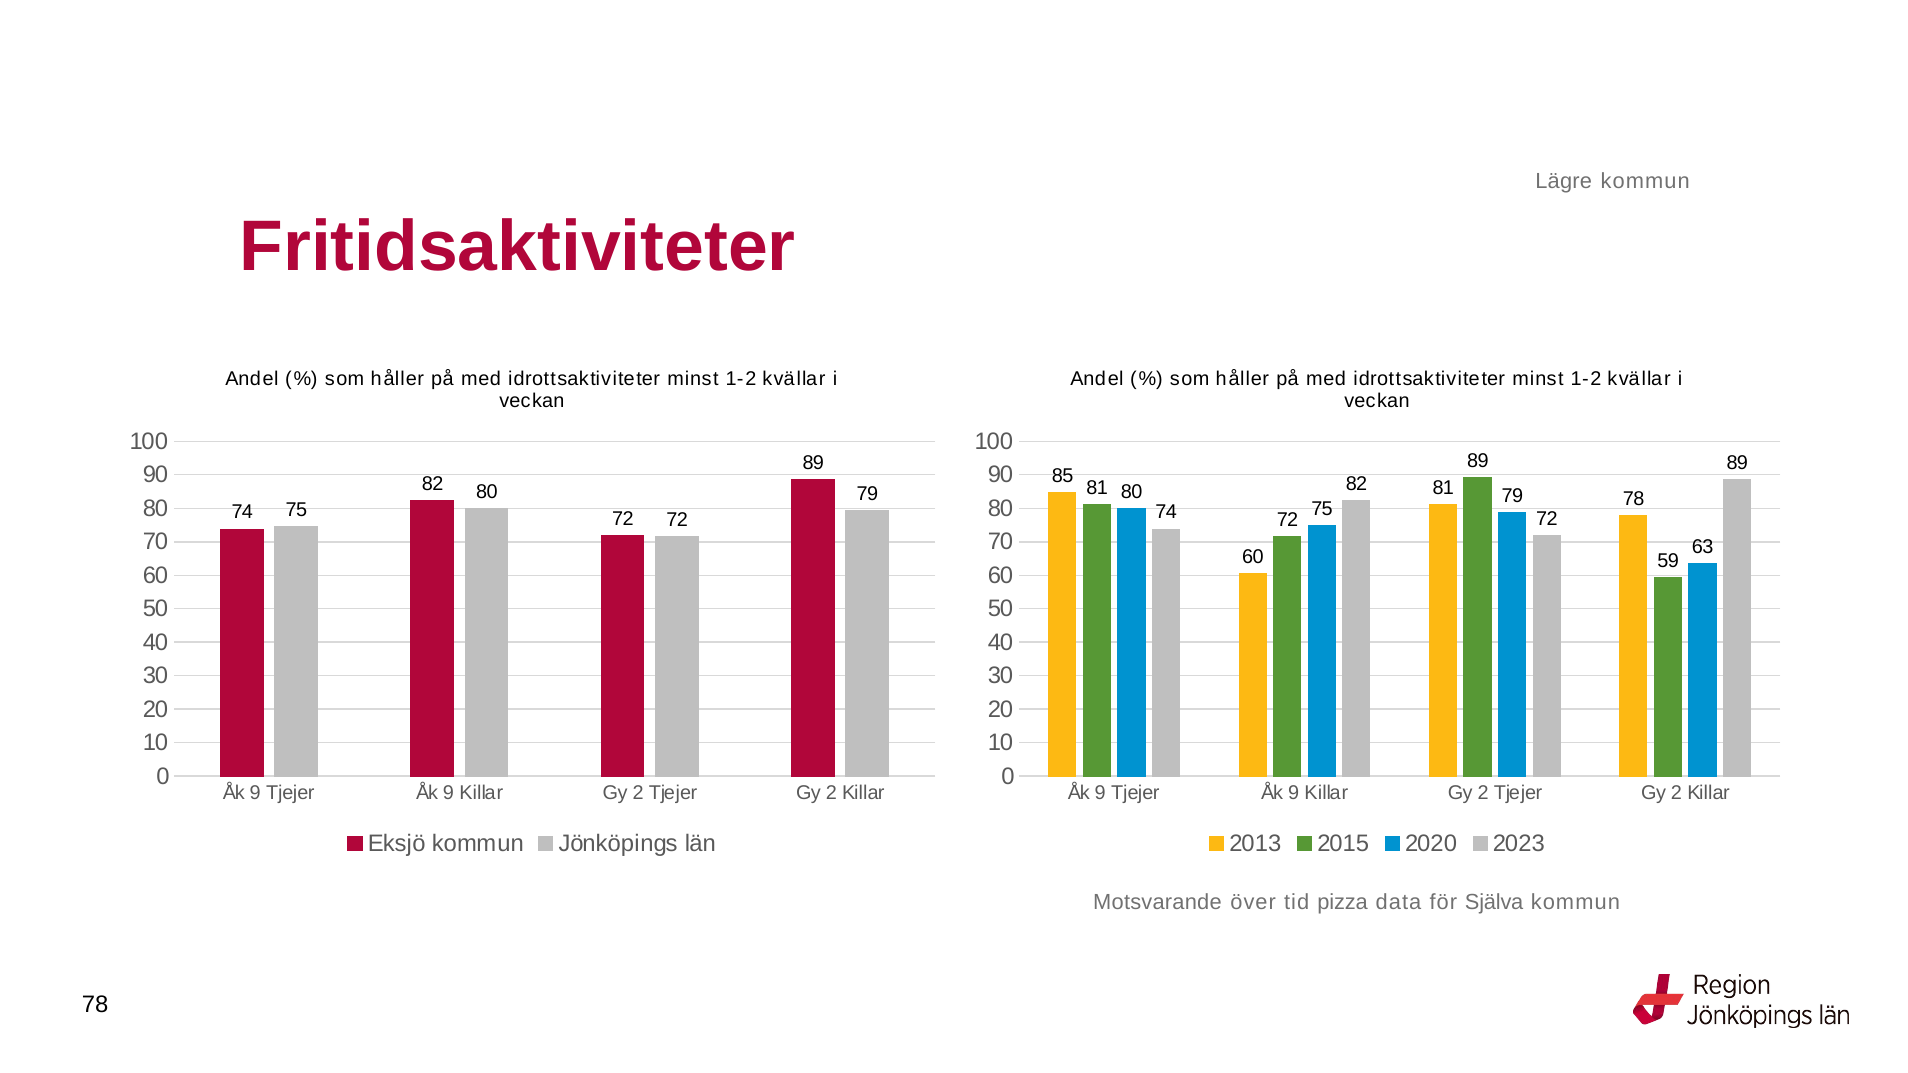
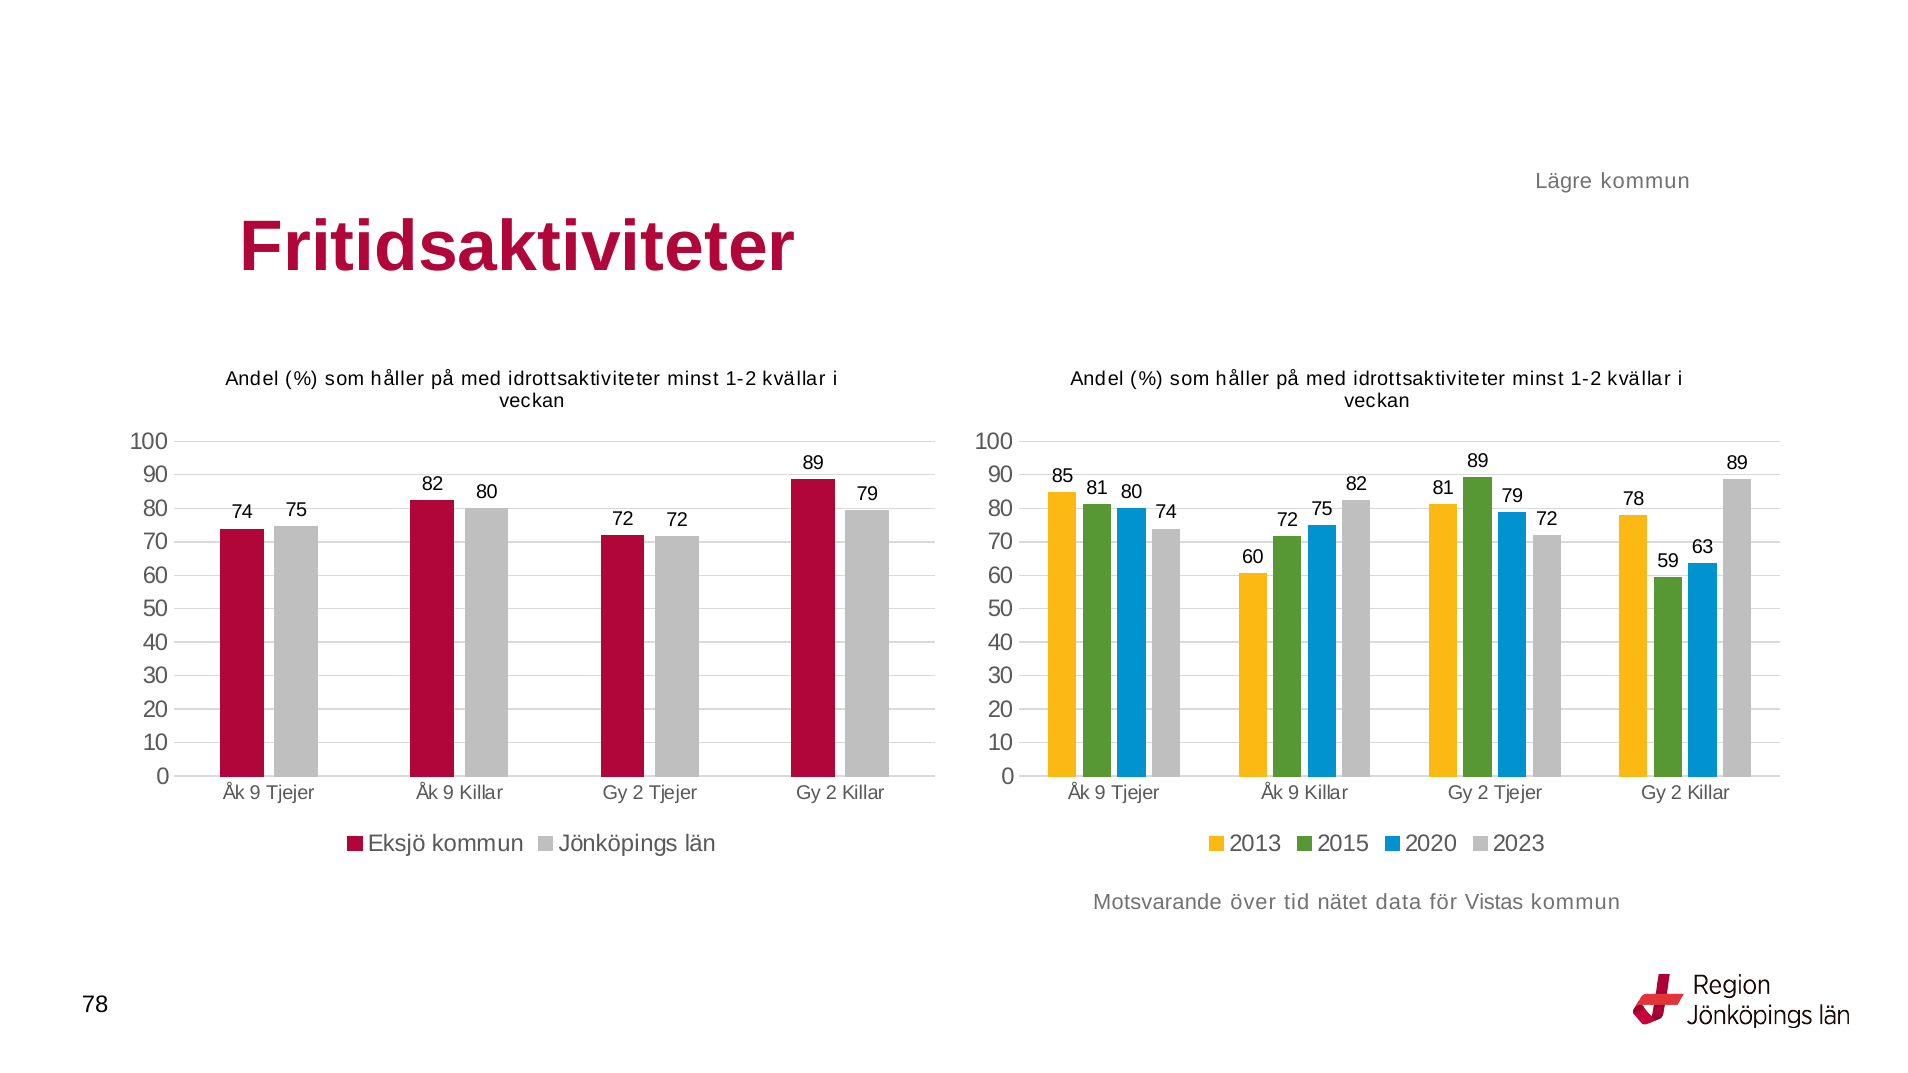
pizza: pizza -> nätet
Själva: Själva -> Vistas
